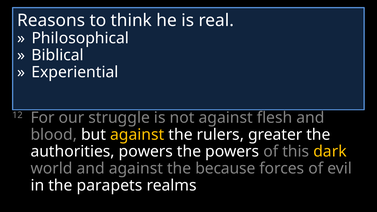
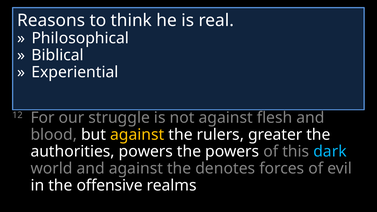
dark colour: yellow -> light blue
because: because -> denotes
parapets: parapets -> offensive
